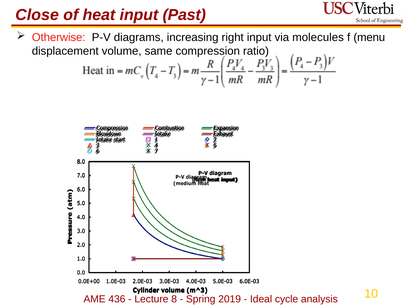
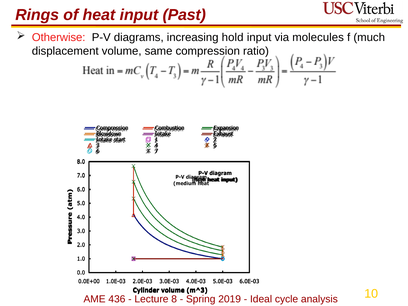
Close: Close -> Rings
right: right -> hold
menu: menu -> much
